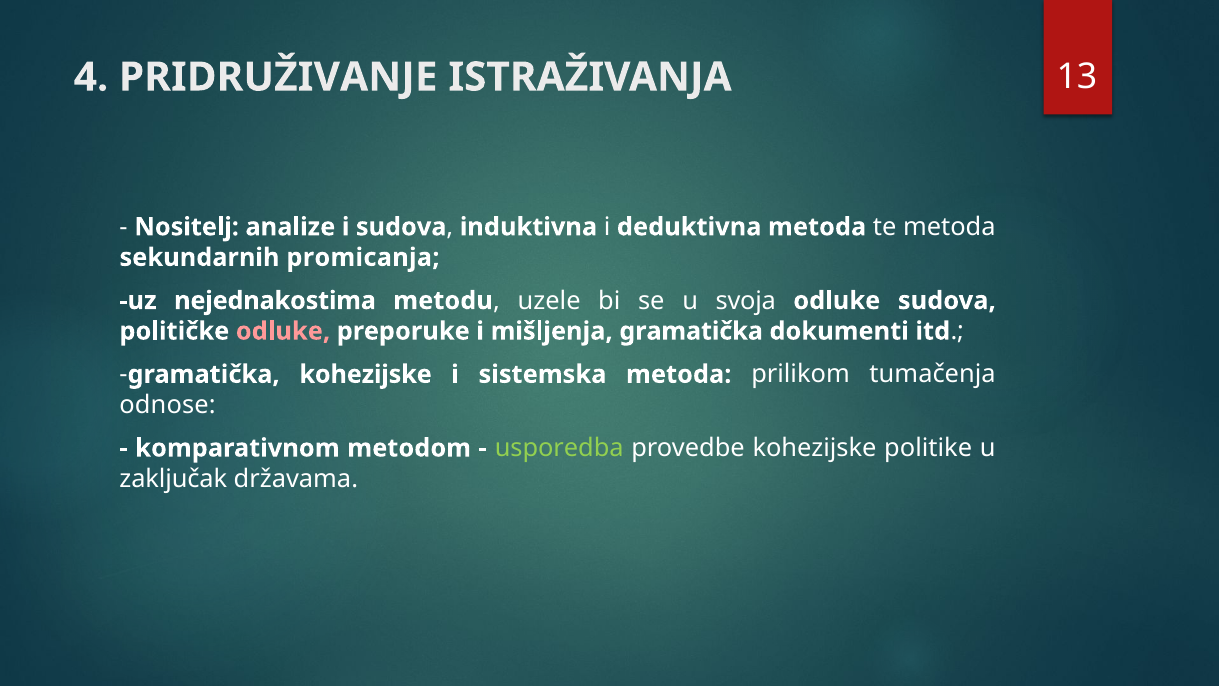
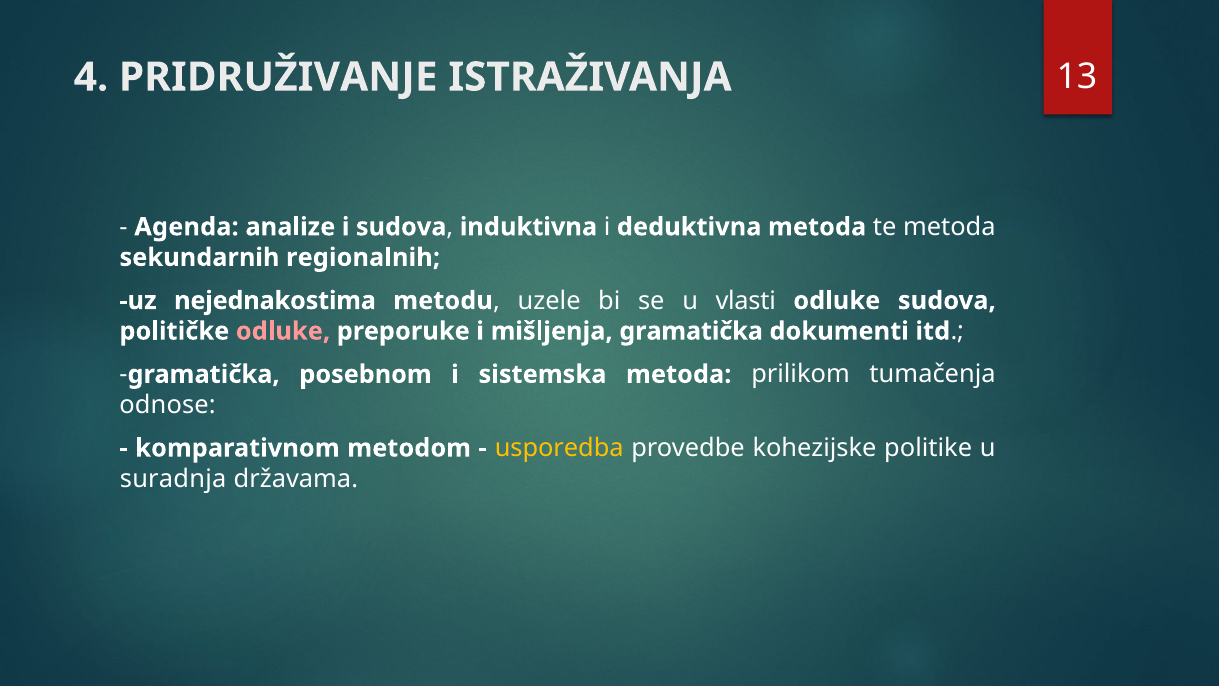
Nositelj: Nositelj -> Agenda
promicanja: promicanja -> regionalnih
svoja: svoja -> vlasti
gramatička kohezijske: kohezijske -> posebnom
usporedba colour: light green -> yellow
zaključak: zaključak -> suradnja
